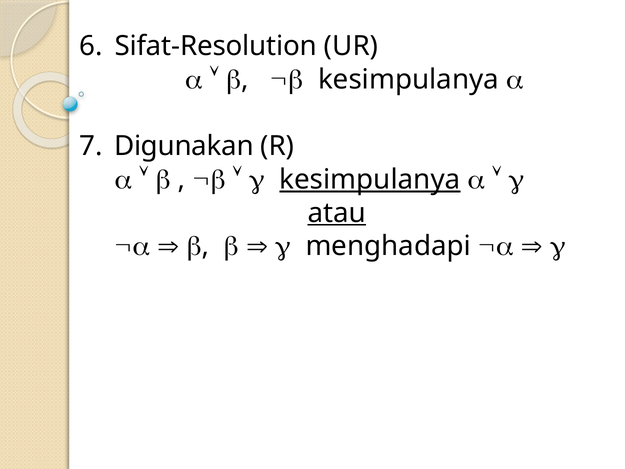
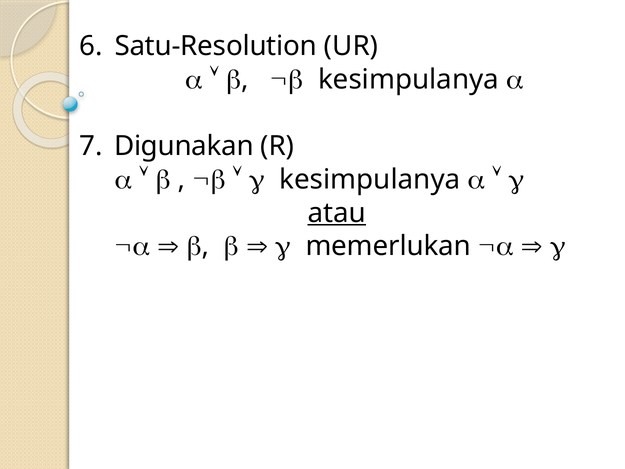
Sifat-Resolution: Sifat-Resolution -> Satu-Resolution
kesimpulanya at (370, 179) underline: present -> none
menghadapi: menghadapi -> memerlukan
